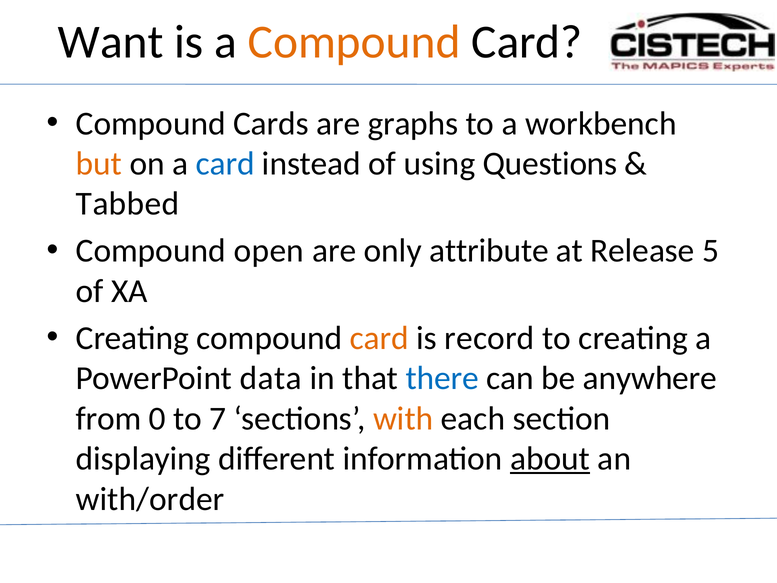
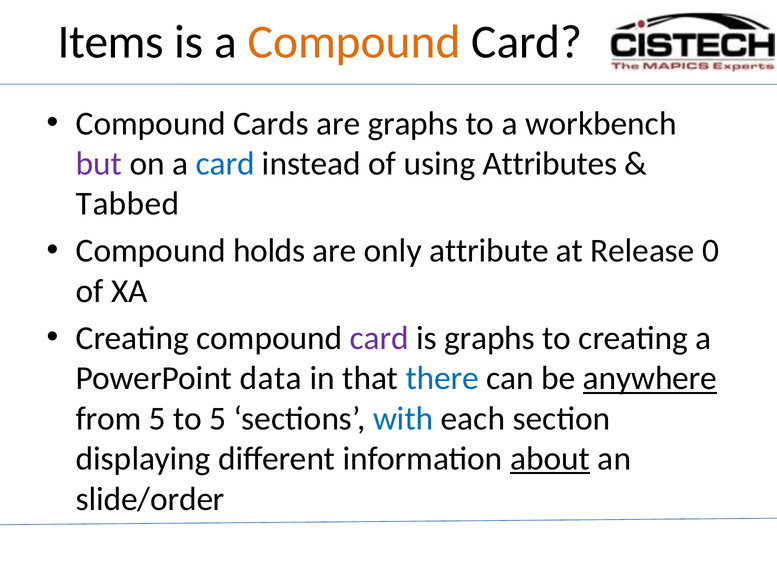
Want: Want -> Items
but colour: orange -> purple
Questions: Questions -> Attributes
open: open -> holds
5: 5 -> 0
card at (379, 338) colour: orange -> purple
is record: record -> graphs
anywhere underline: none -> present
from 0: 0 -> 5
to 7: 7 -> 5
with colour: orange -> blue
with/order: with/order -> slide/order
